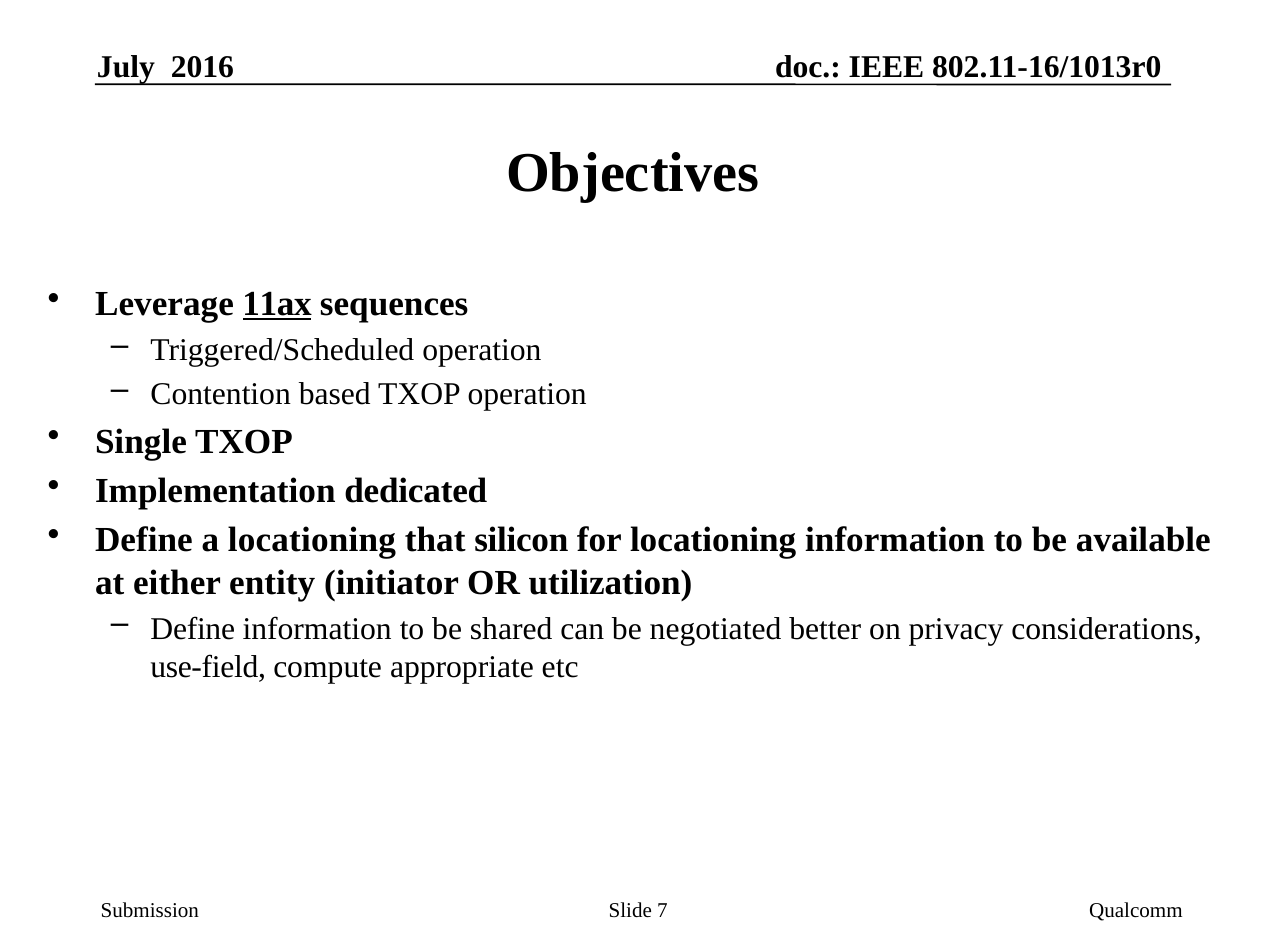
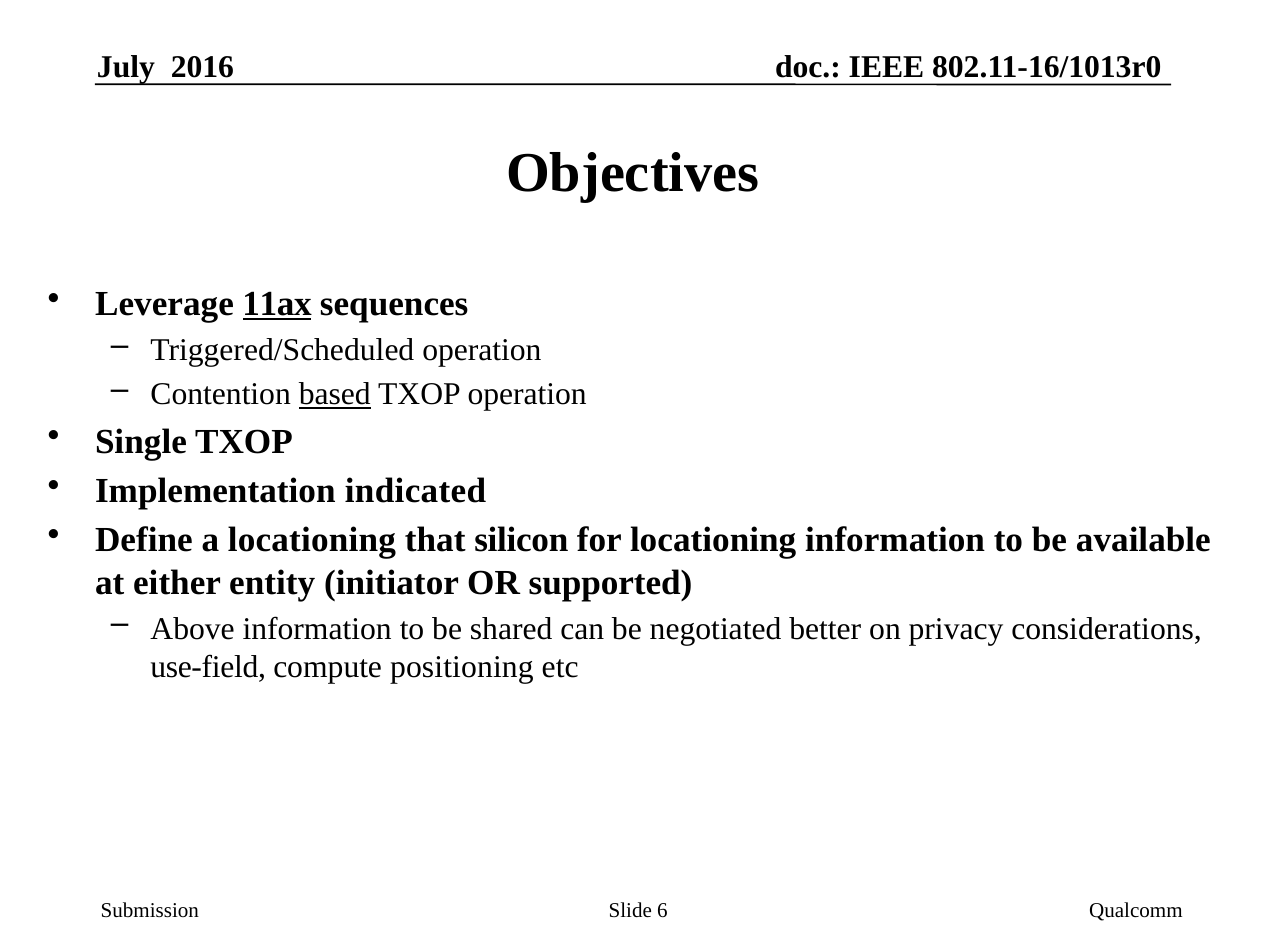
based underline: none -> present
dedicated: dedicated -> indicated
utilization: utilization -> supported
Define at (193, 629): Define -> Above
appropriate: appropriate -> positioning
7: 7 -> 6
